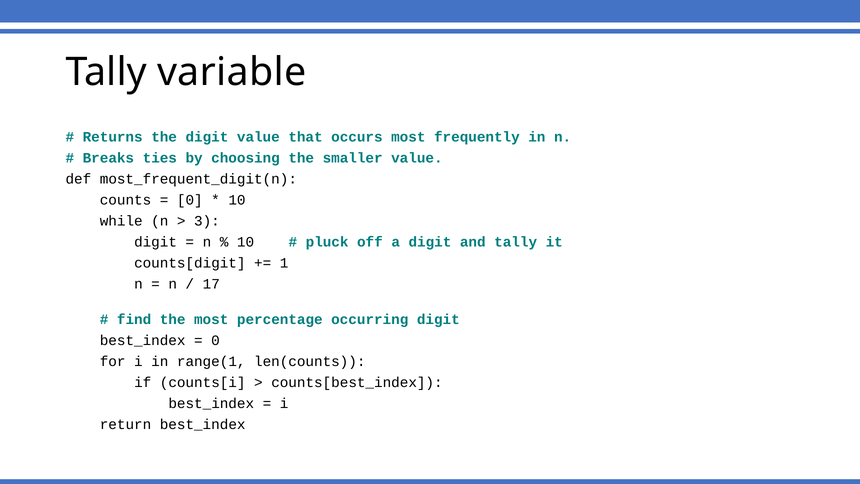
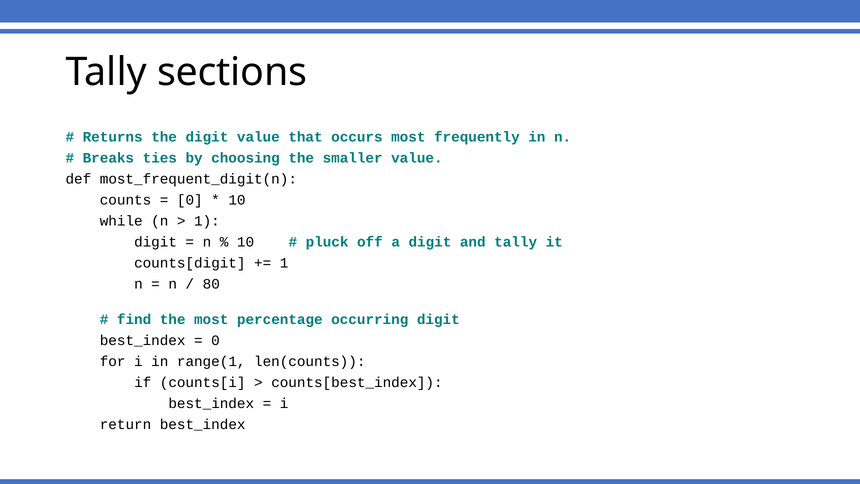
variable: variable -> sections
3 at (207, 221): 3 -> 1
17: 17 -> 80
